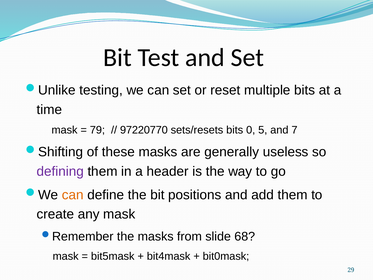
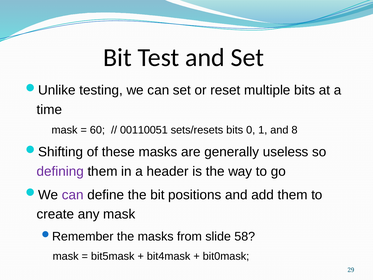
79: 79 -> 60
97220770: 97220770 -> 00110051
5: 5 -> 1
7: 7 -> 8
can at (73, 195) colour: orange -> purple
68: 68 -> 58
